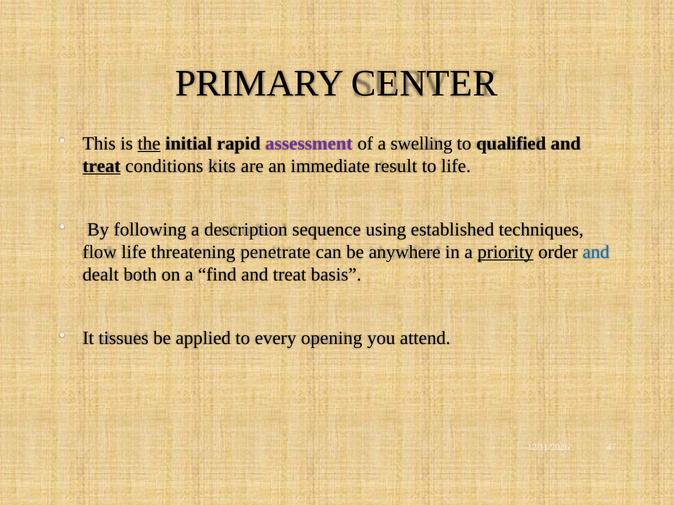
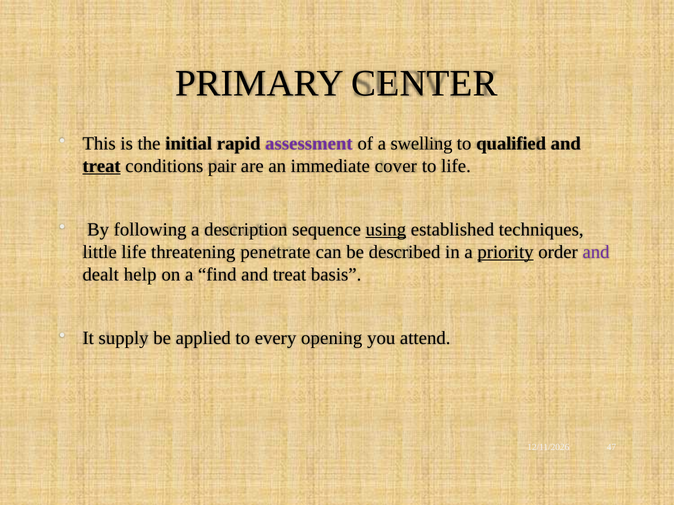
the underline: present -> none
kits: kits -> pair
result: result -> cover
using underline: none -> present
flow: flow -> little
anywhere: anywhere -> described
and at (596, 252) colour: blue -> purple
both: both -> help
tissues: tissues -> supply
